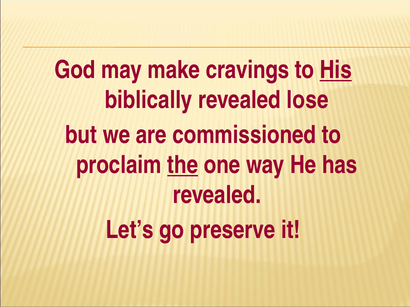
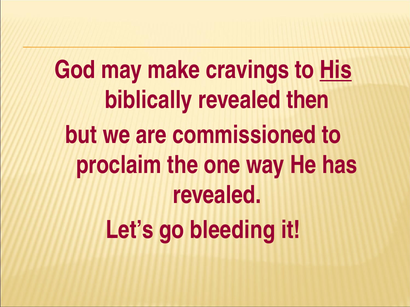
lose: lose -> then
the underline: present -> none
preserve: preserve -> bleeding
